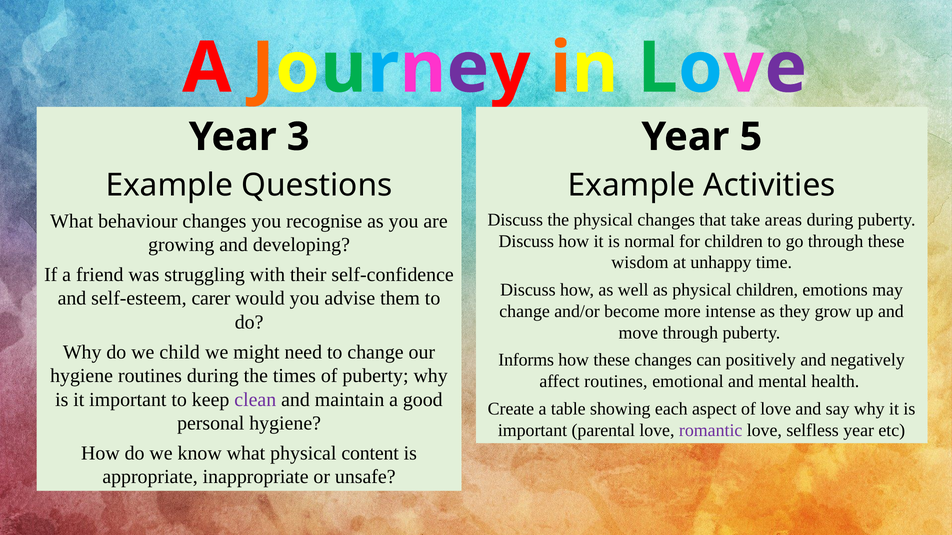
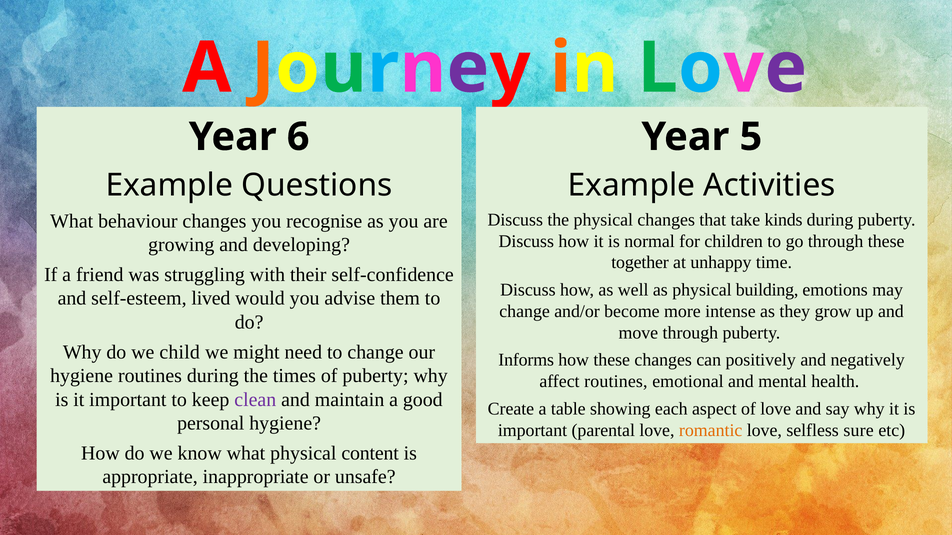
3: 3 -> 6
areas: areas -> kinds
wisdom: wisdom -> together
physical children: children -> building
carer: carer -> lived
romantic colour: purple -> orange
selfless year: year -> sure
